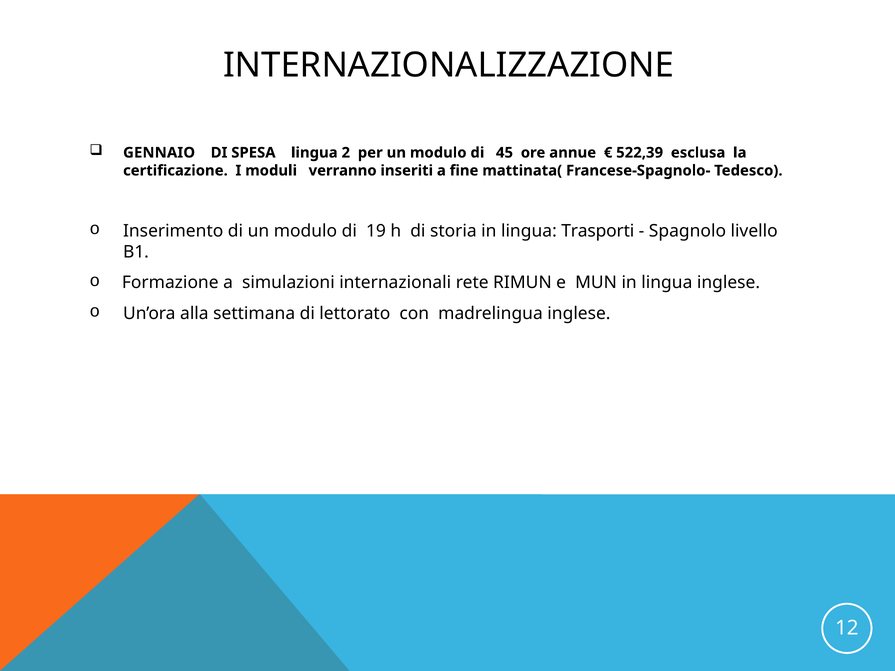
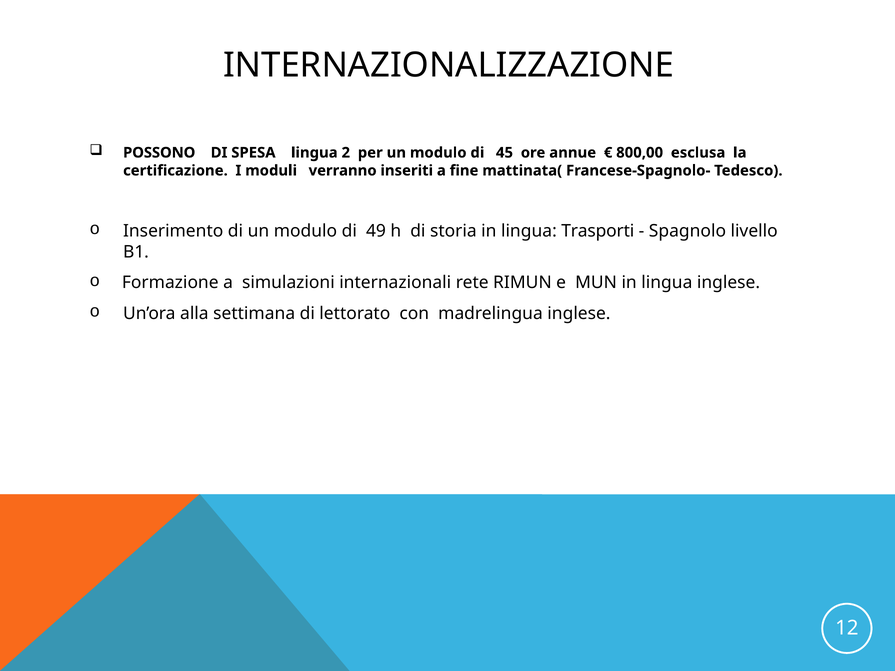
GENNAIO: GENNAIO -> POSSONO
522,39: 522,39 -> 800,00
19: 19 -> 49
